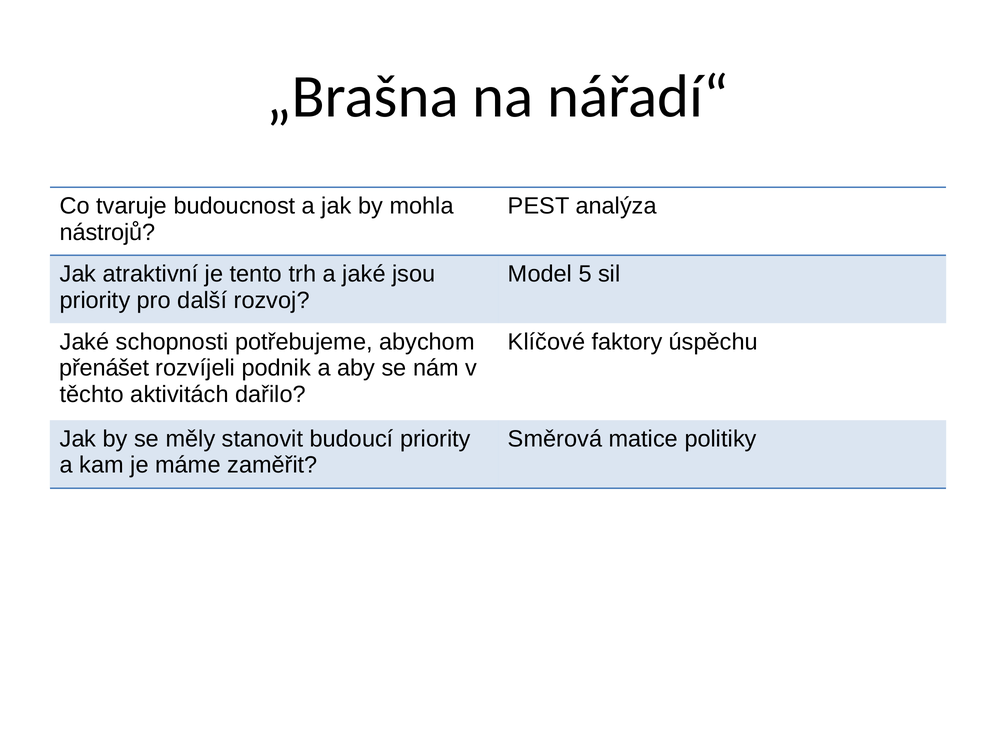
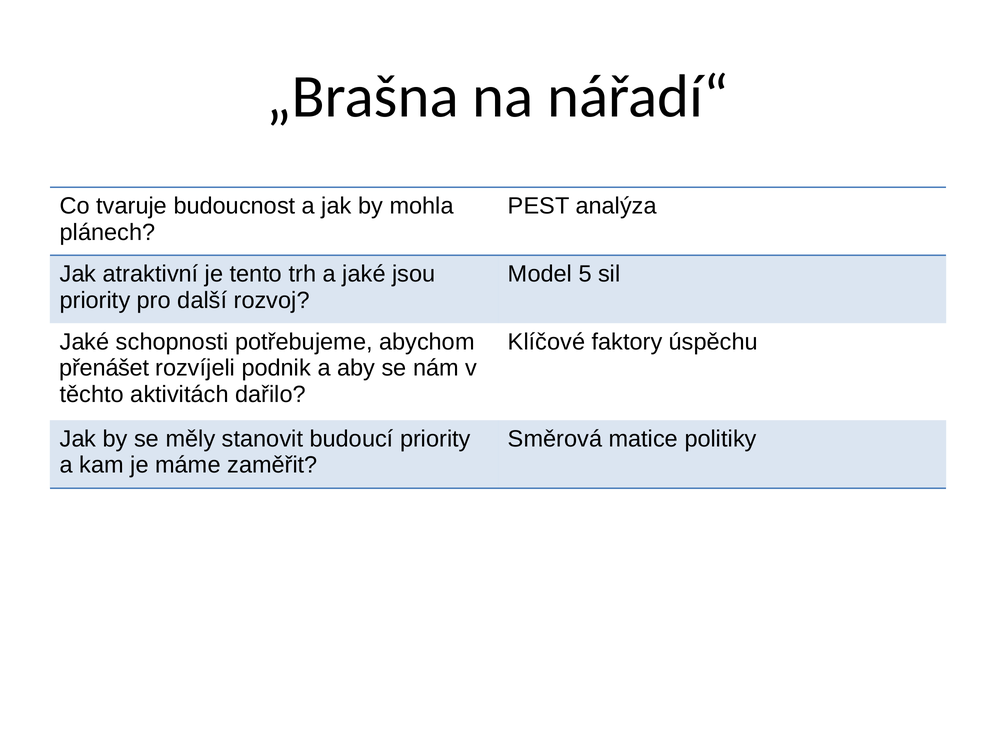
nástrojů: nástrojů -> plánech
